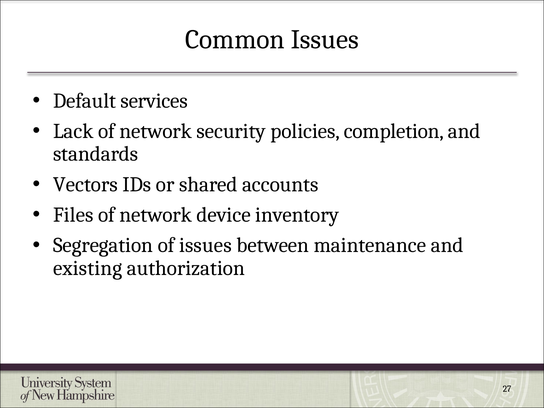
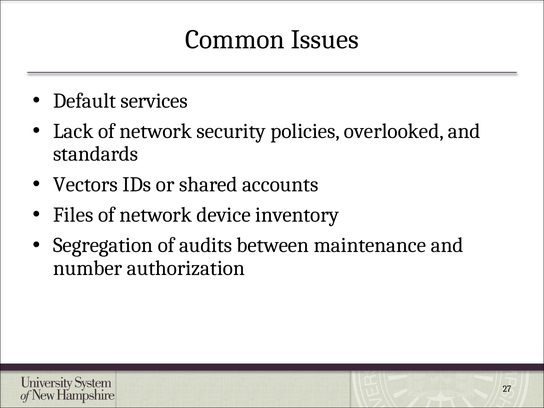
completion: completion -> overlooked
of issues: issues -> audits
existing: existing -> number
